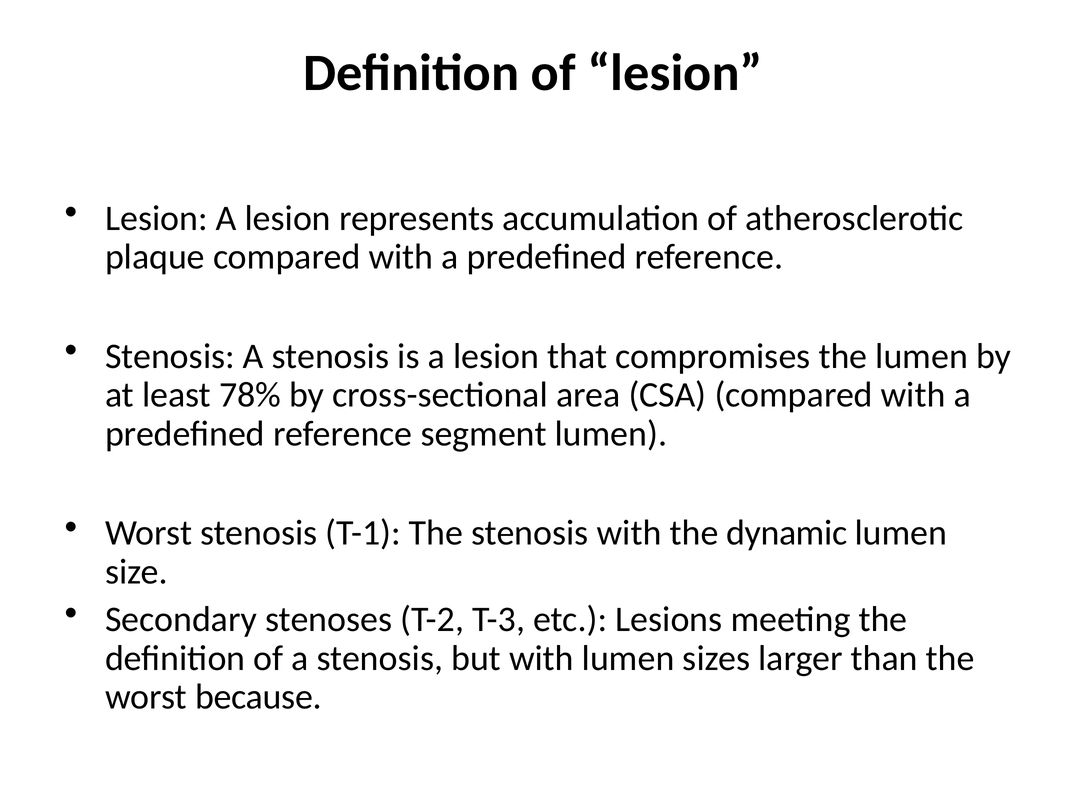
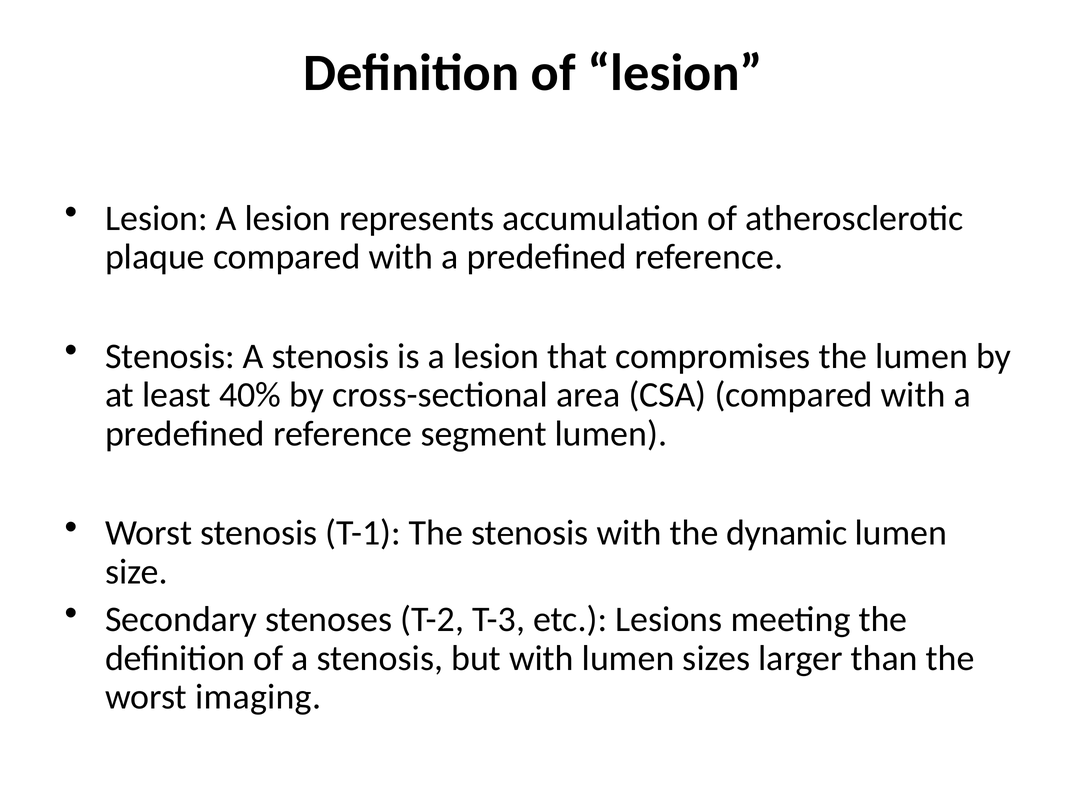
78%: 78% -> 40%
because: because -> imaging
